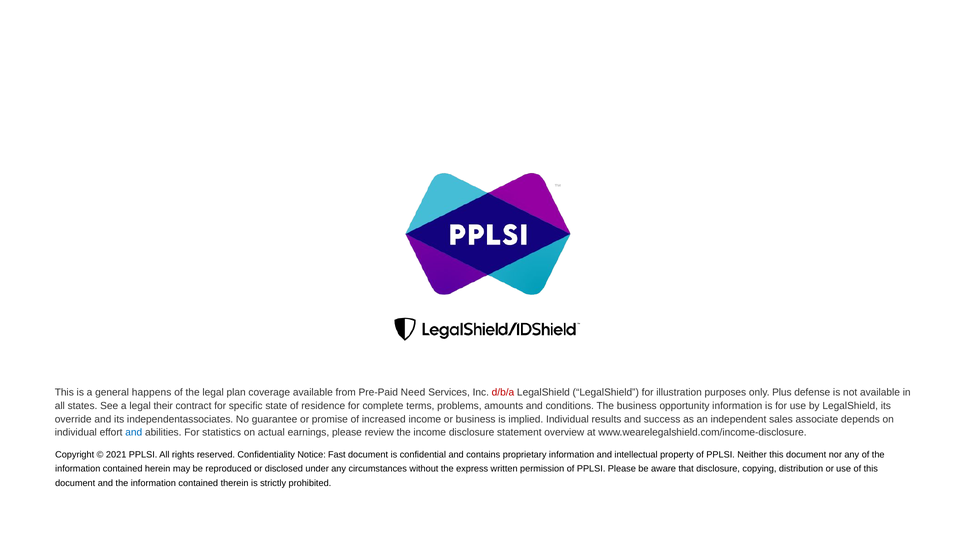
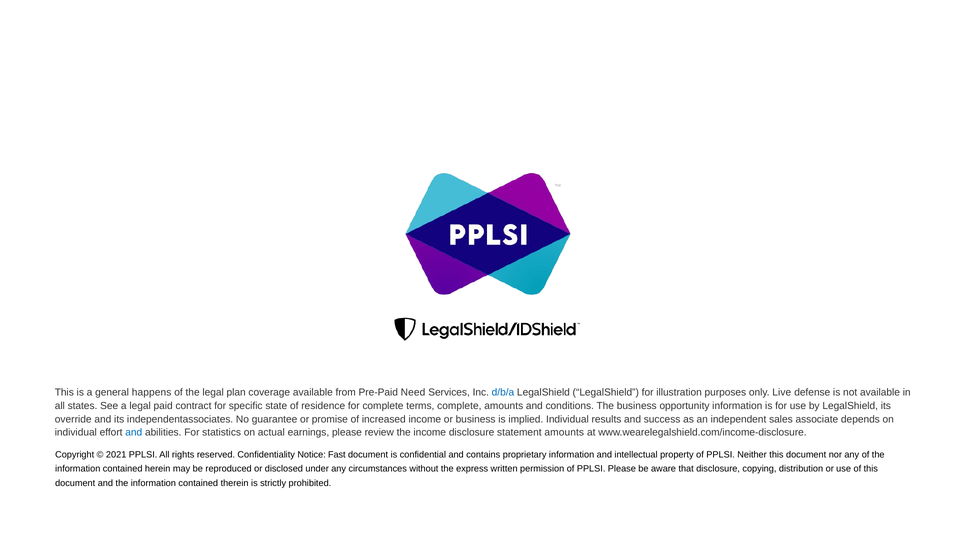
d/b/a colour: red -> blue
Plus: Plus -> Live
their: their -> paid
terms problems: problems -> complete
statement overview: overview -> amounts
